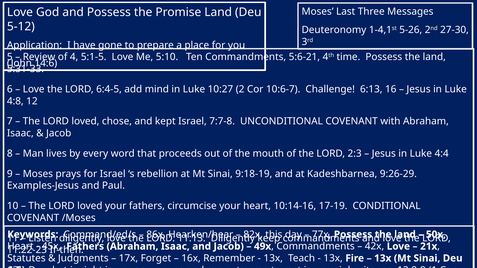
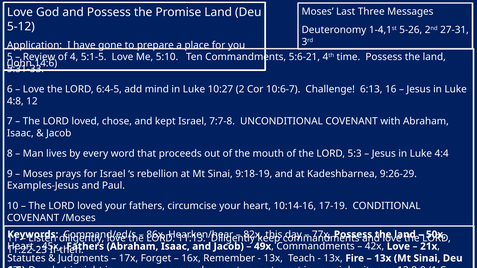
27-30: 27-30 -> 27-31
2:3: 2:3 -> 5:3
